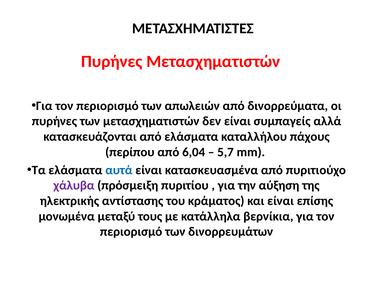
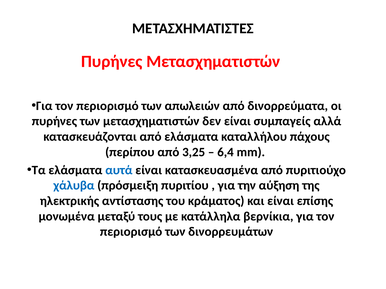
6,04: 6,04 -> 3,25
5,7: 5,7 -> 6,4
χάλυβα colour: purple -> blue
